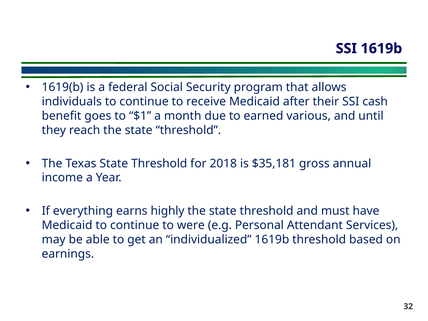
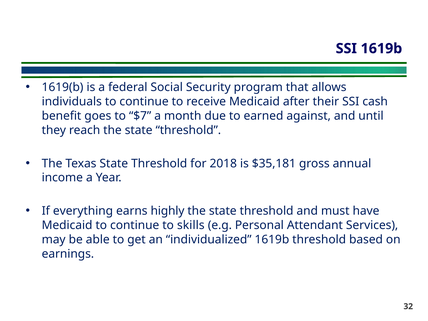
$1: $1 -> $7
various: various -> against
were: were -> skills
